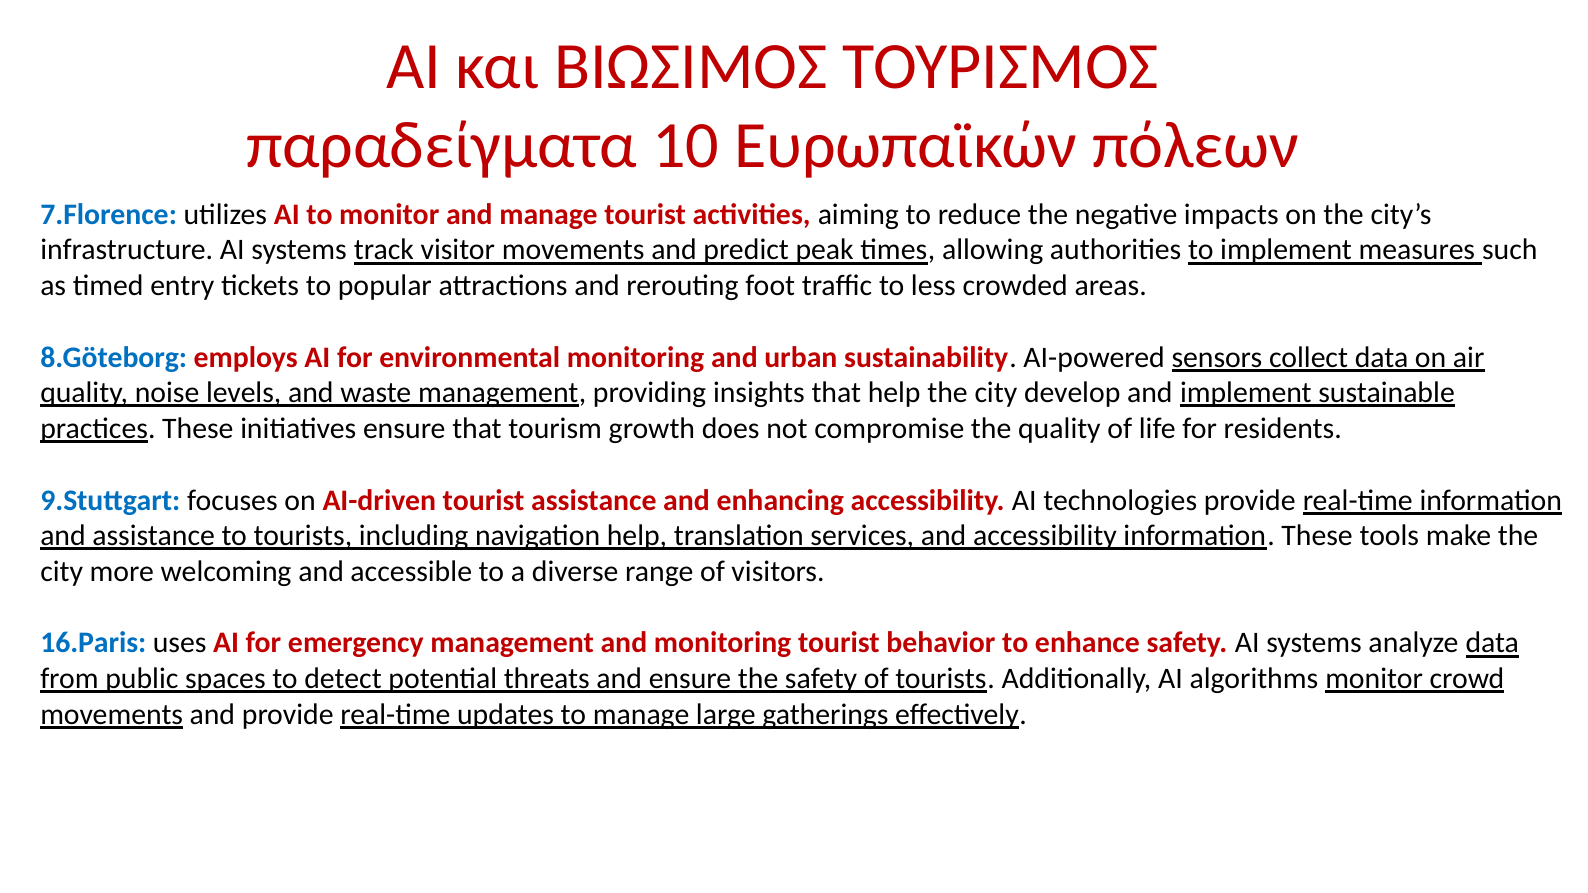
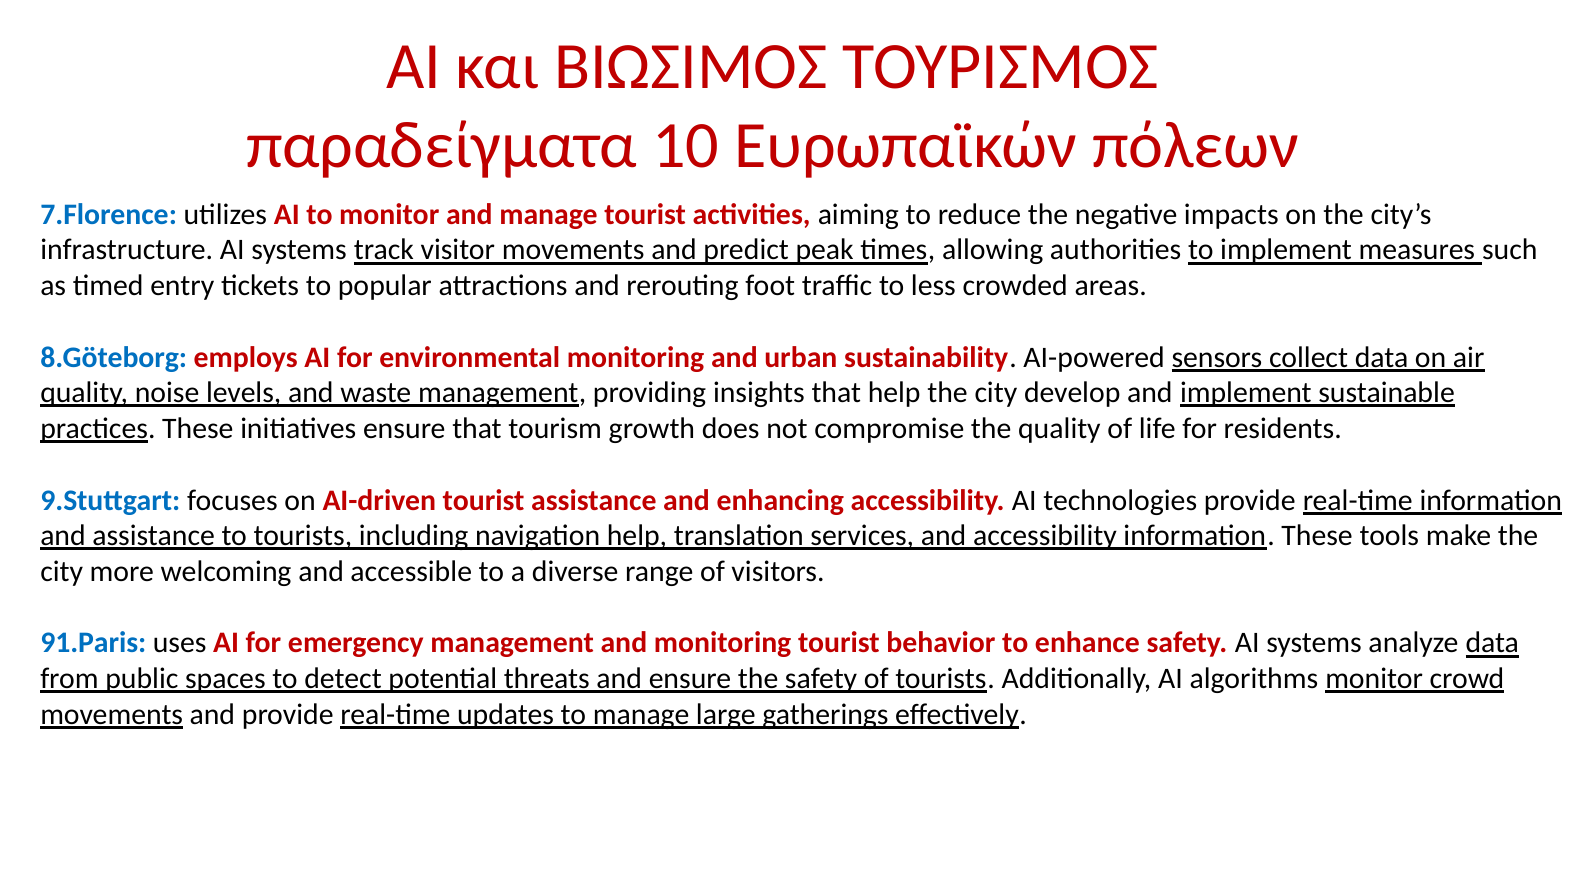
16.Paris: 16.Paris -> 91.Paris
